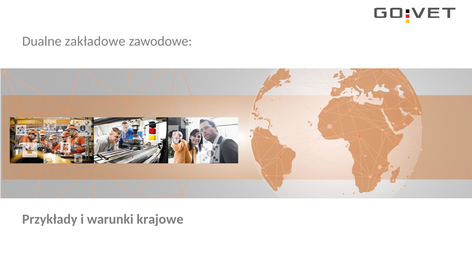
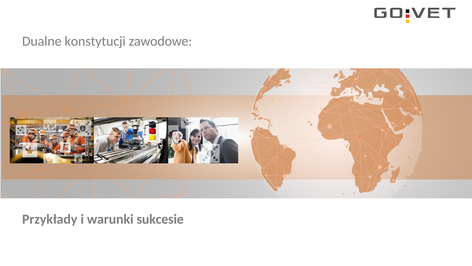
zakładowe: zakładowe -> konstytucji
krajowe: krajowe -> sukcesie
